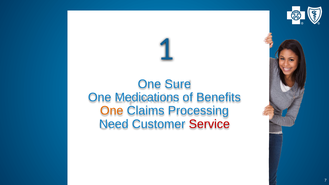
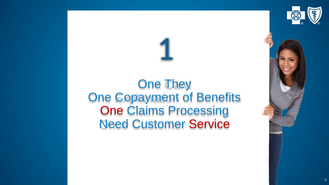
Sure: Sure -> They
Medications: Medications -> Copayment
One at (112, 111) colour: orange -> red
